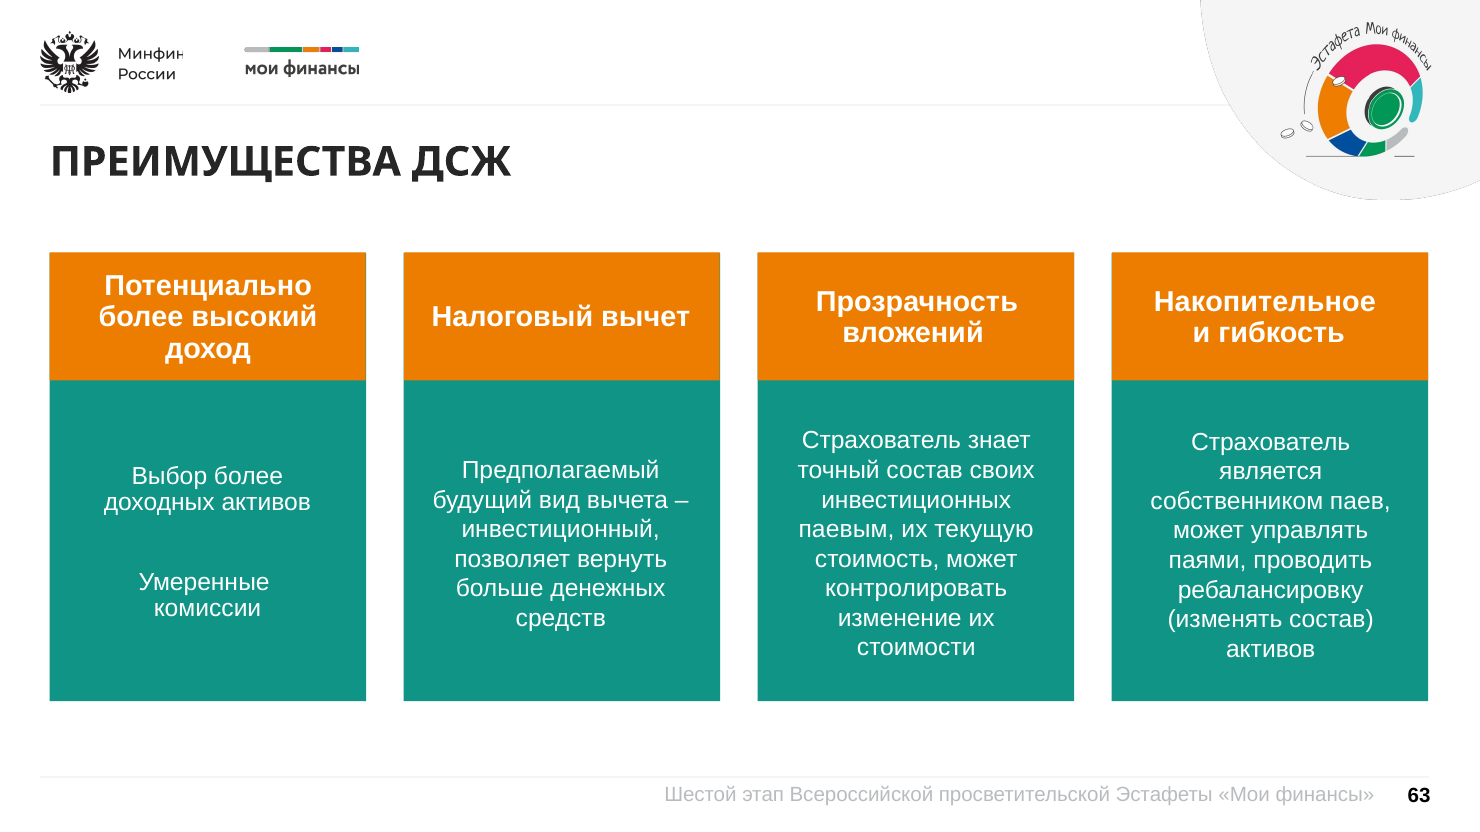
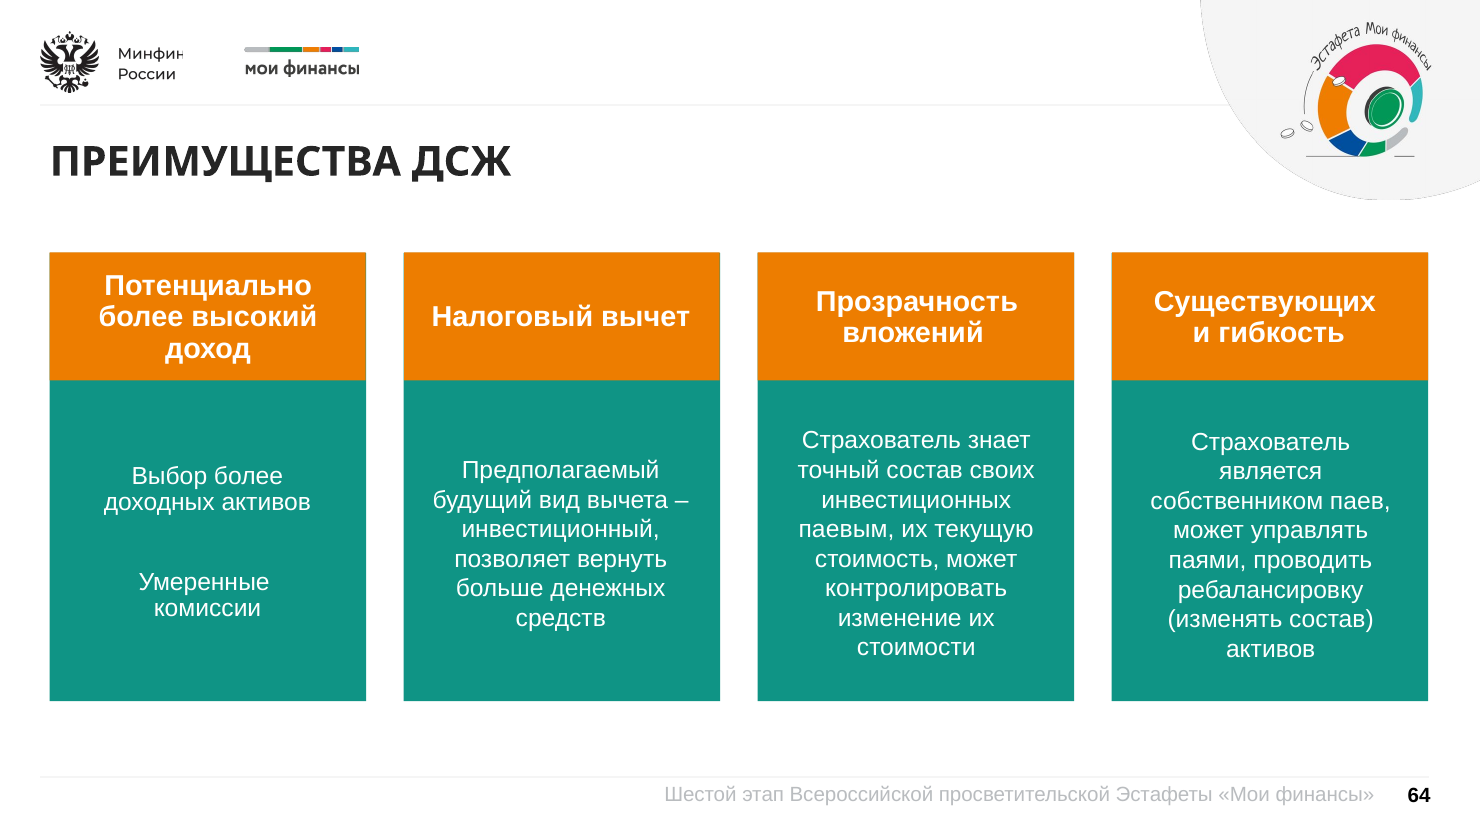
Накопительное: Накопительное -> Существующих
63: 63 -> 64
